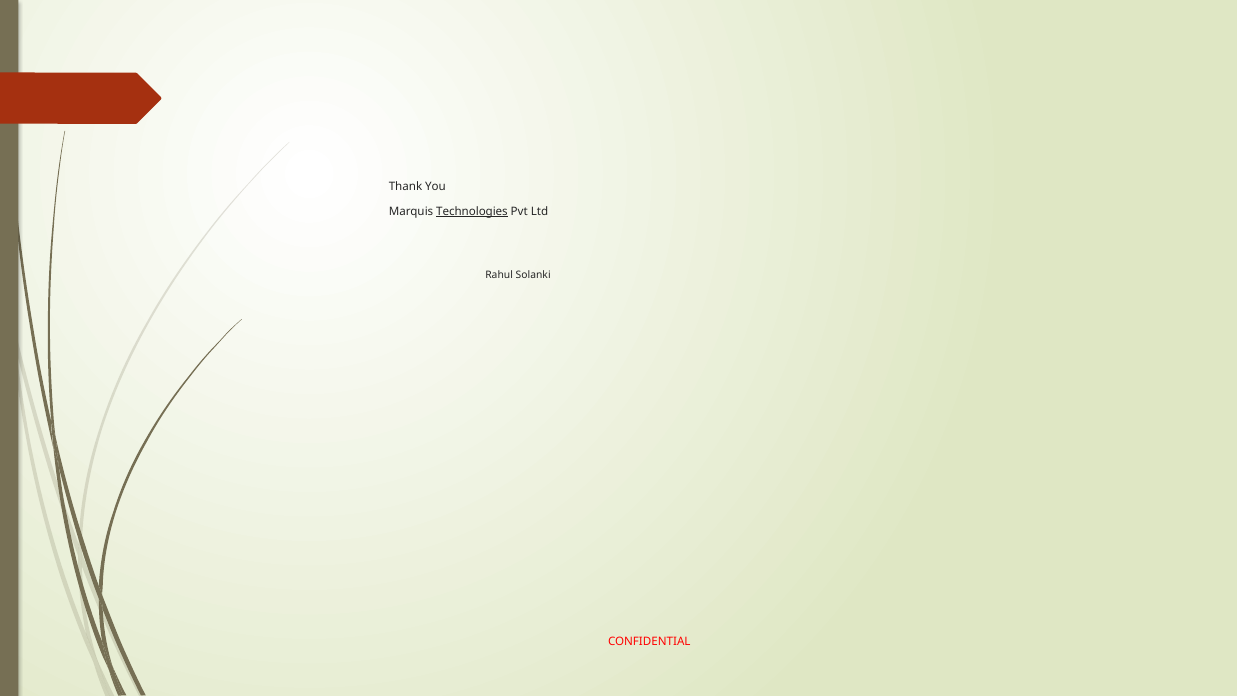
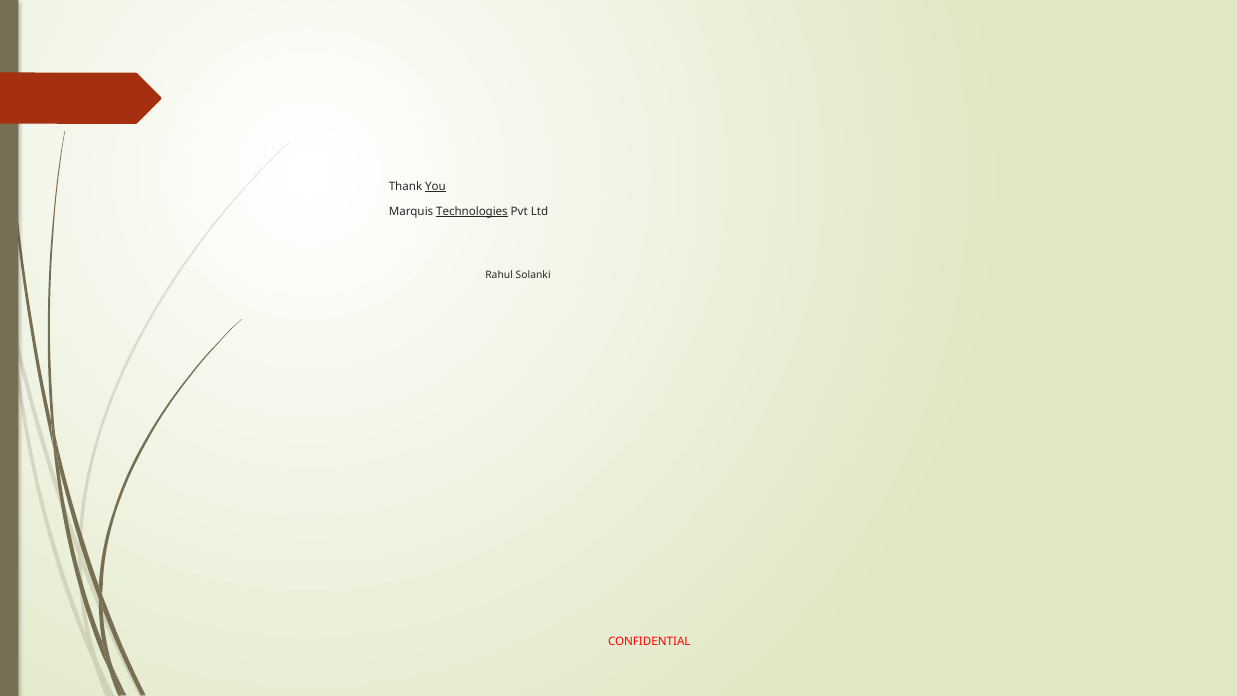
You underline: none -> present
